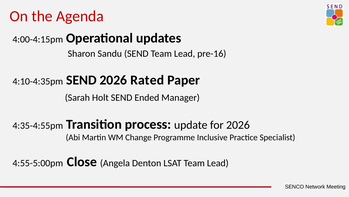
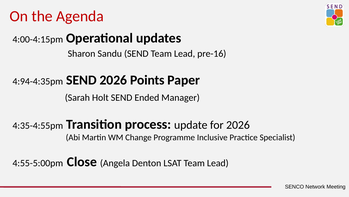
4:10-4:35pm: 4:10-4:35pm -> 4:94-4:35pm
Rated: Rated -> Points
